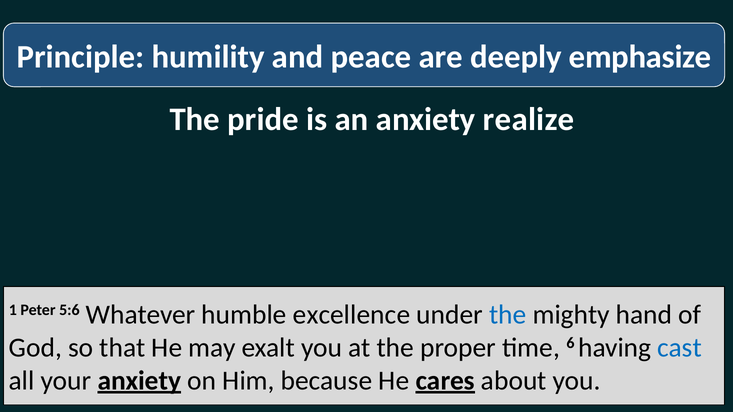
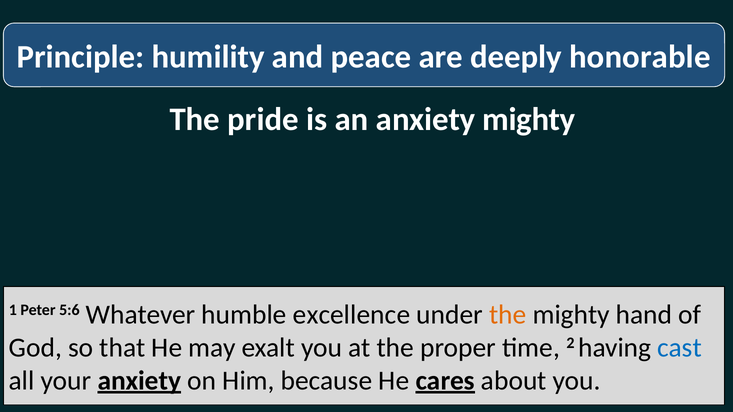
emphasize: emphasize -> honorable
anxiety realize: realize -> mighty
the at (508, 315) colour: blue -> orange
6: 6 -> 2
